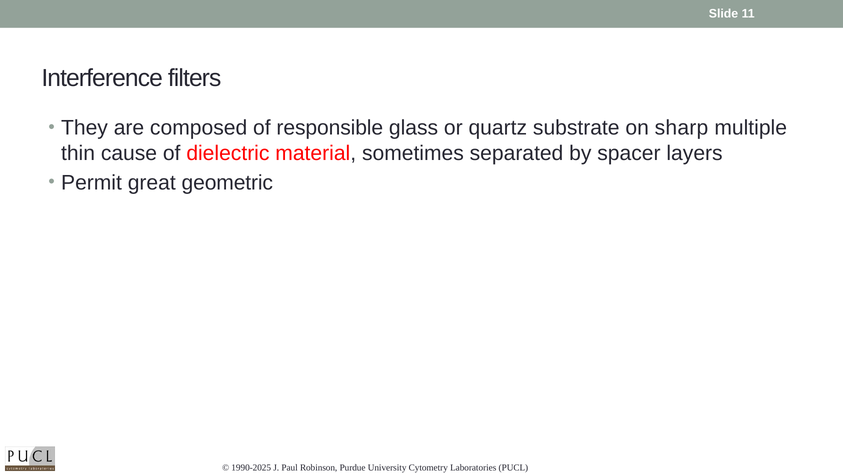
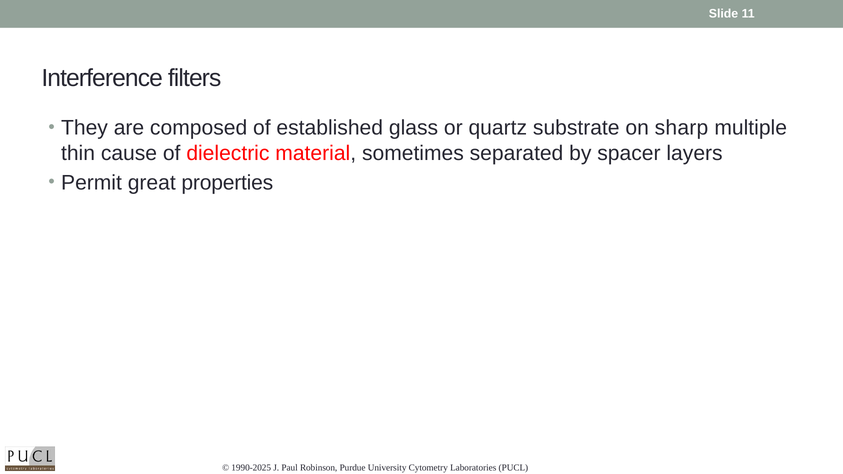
responsible: responsible -> established
geometric: geometric -> properties
